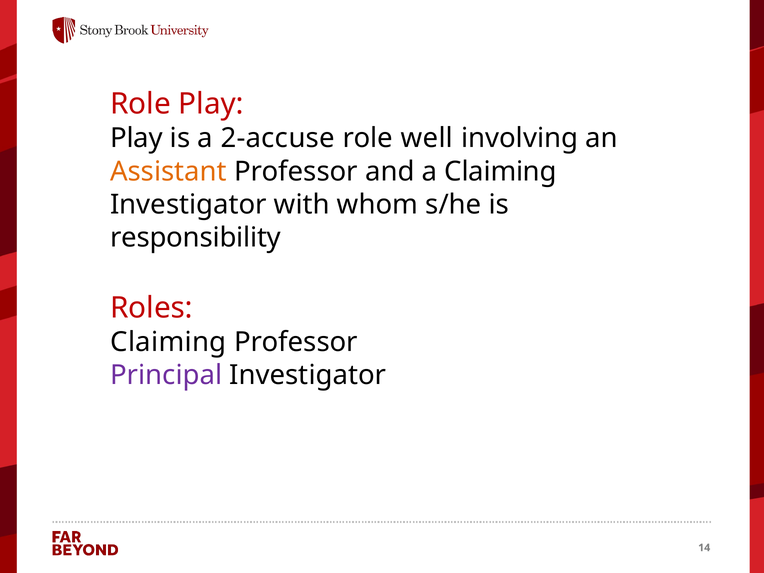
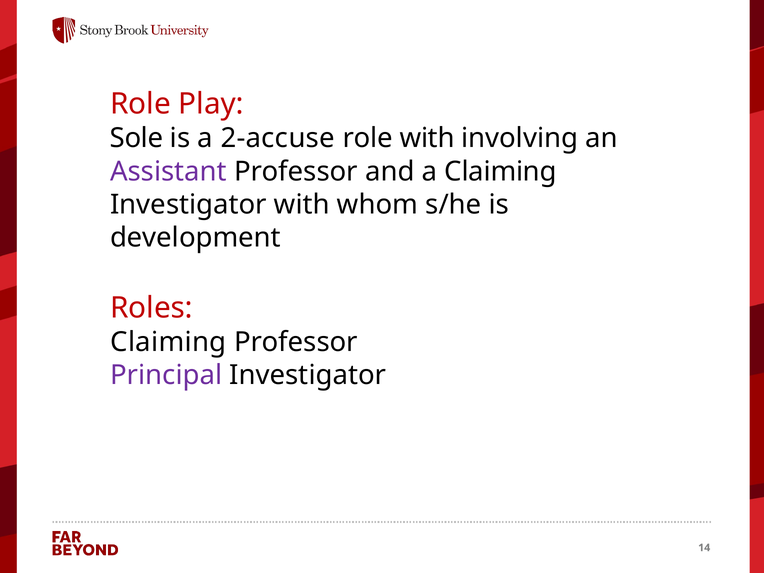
Play at (136, 138): Play -> Sole
role well: well -> with
Assistant colour: orange -> purple
responsibility: responsibility -> development
